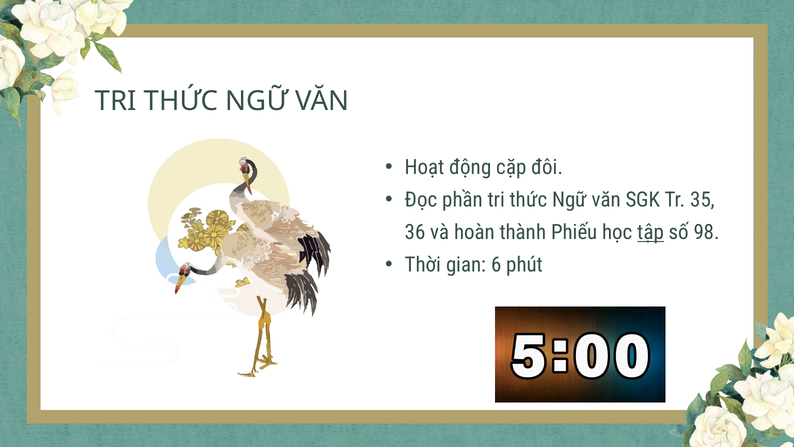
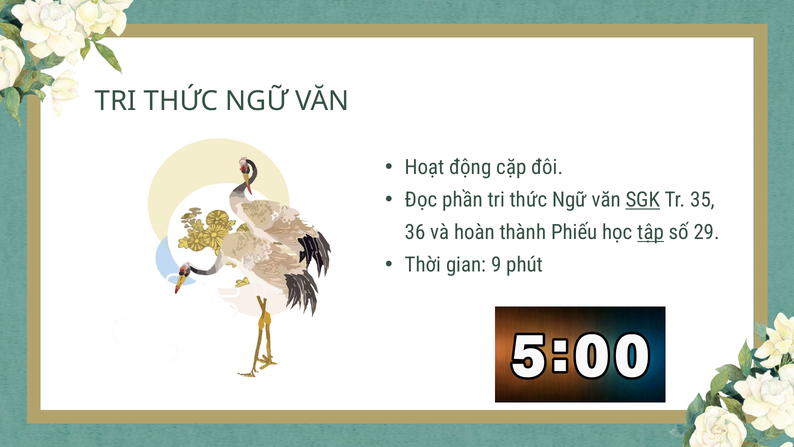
SGK underline: none -> present
98: 98 -> 29
6: 6 -> 9
